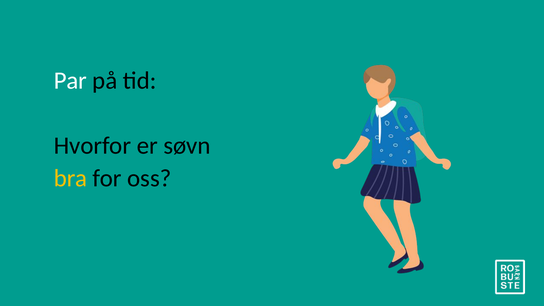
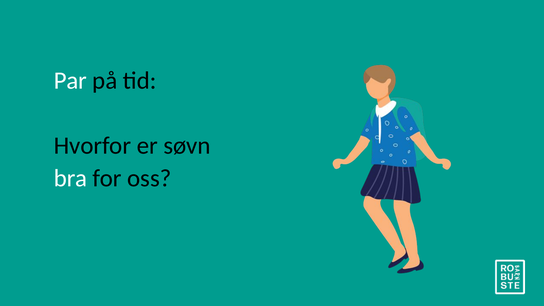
bra colour: yellow -> white
